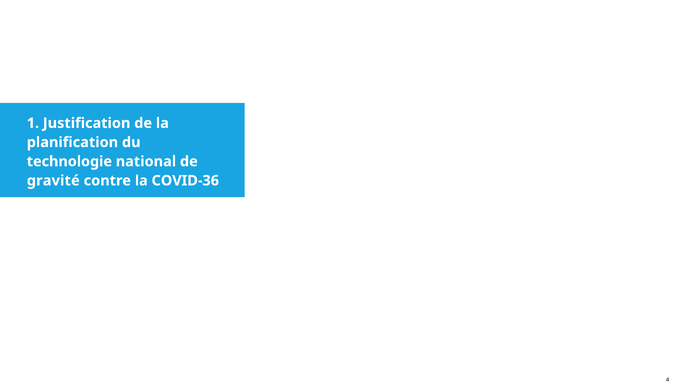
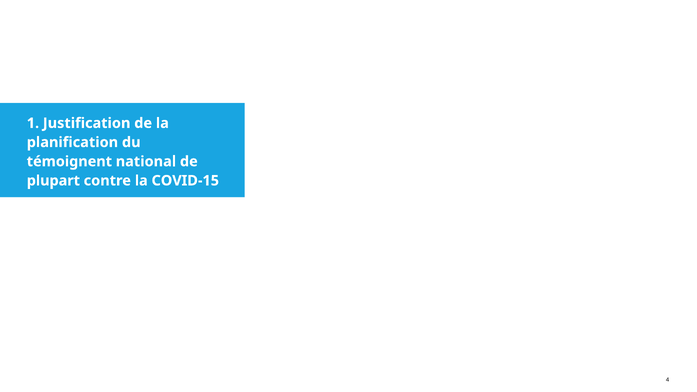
technologie: technologie -> témoignent
gravité: gravité -> plupart
COVID-36: COVID-36 -> COVID-15
